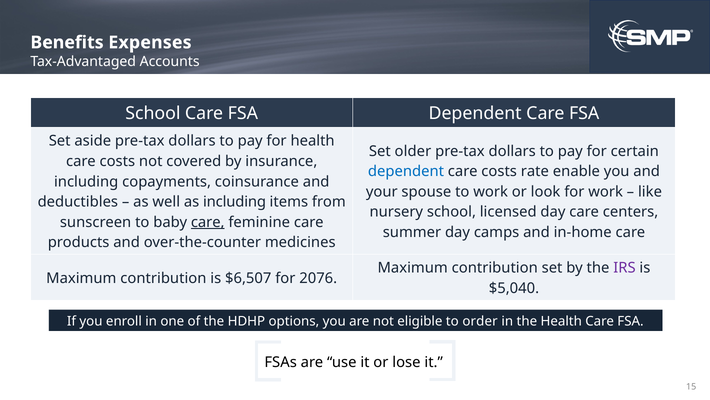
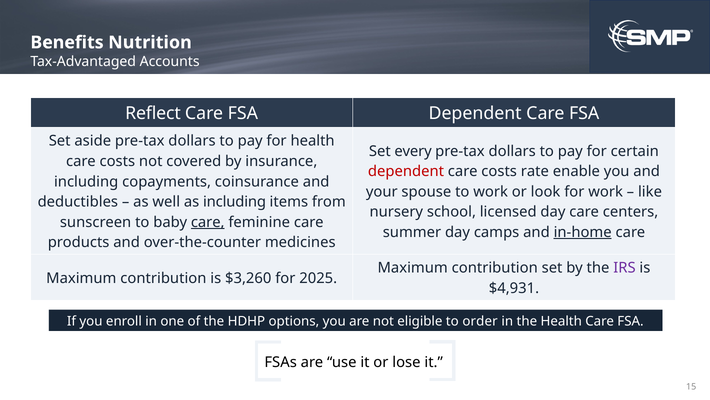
Expenses: Expenses -> Nutrition
School at (153, 113): School -> Reflect
older: older -> every
dependent at (406, 171) colour: blue -> red
in-home underline: none -> present
$6,507: $6,507 -> $3,260
2076: 2076 -> 2025
$5,040: $5,040 -> $4,931
